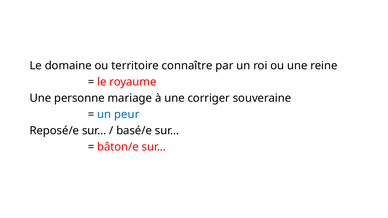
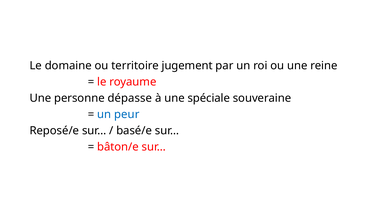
connaître: connaître -> jugement
mariage: mariage -> dépasse
corriger: corriger -> spéciale
